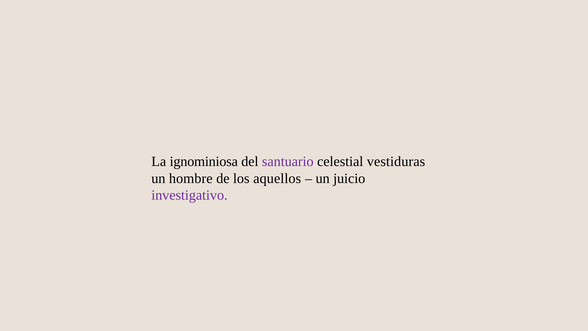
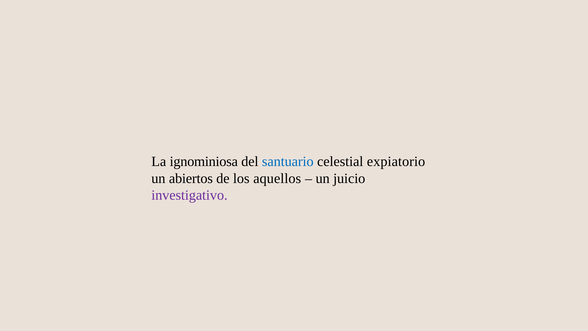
santuario colour: purple -> blue
vestiduras: vestiduras -> expiatorio
hombre: hombre -> abiertos
